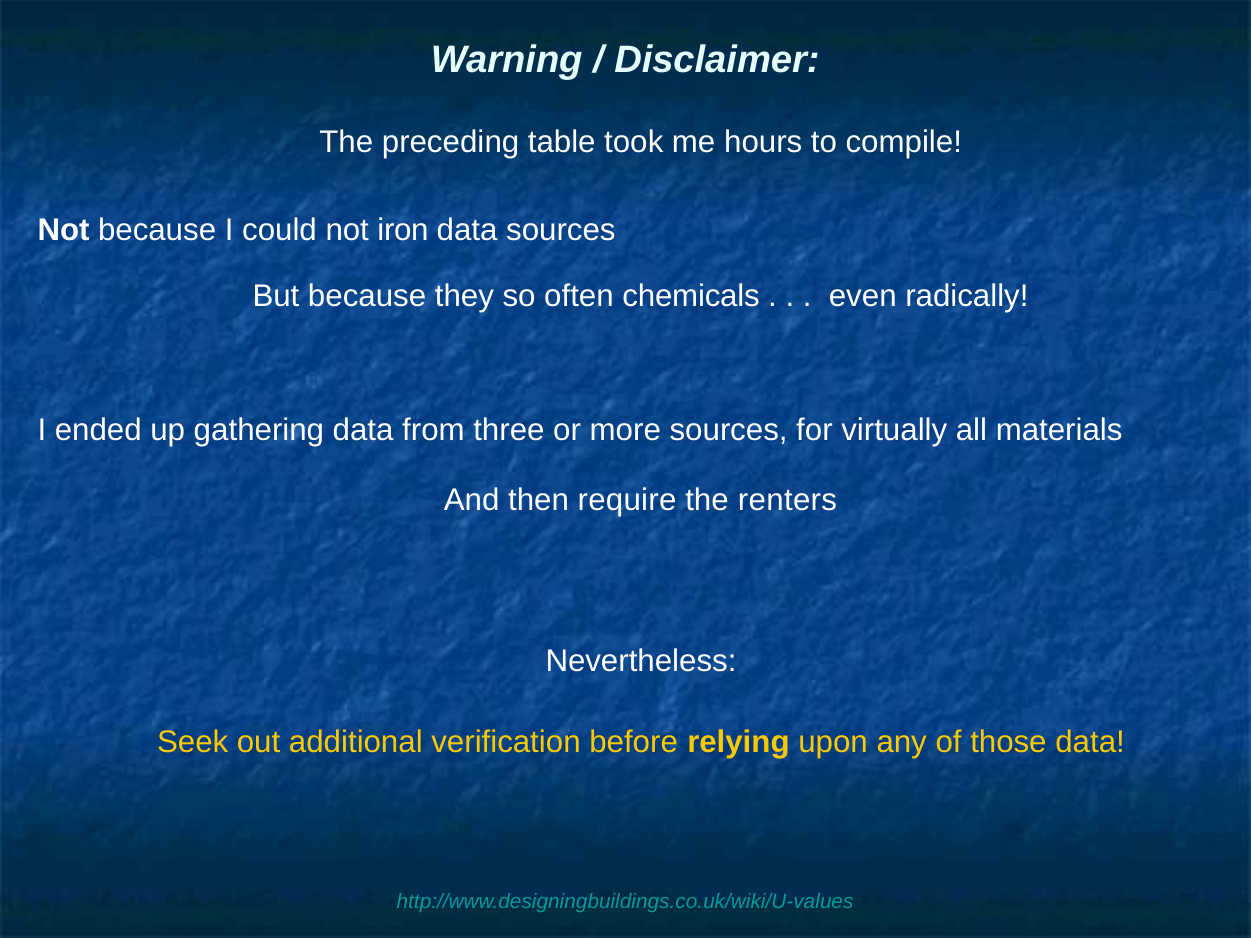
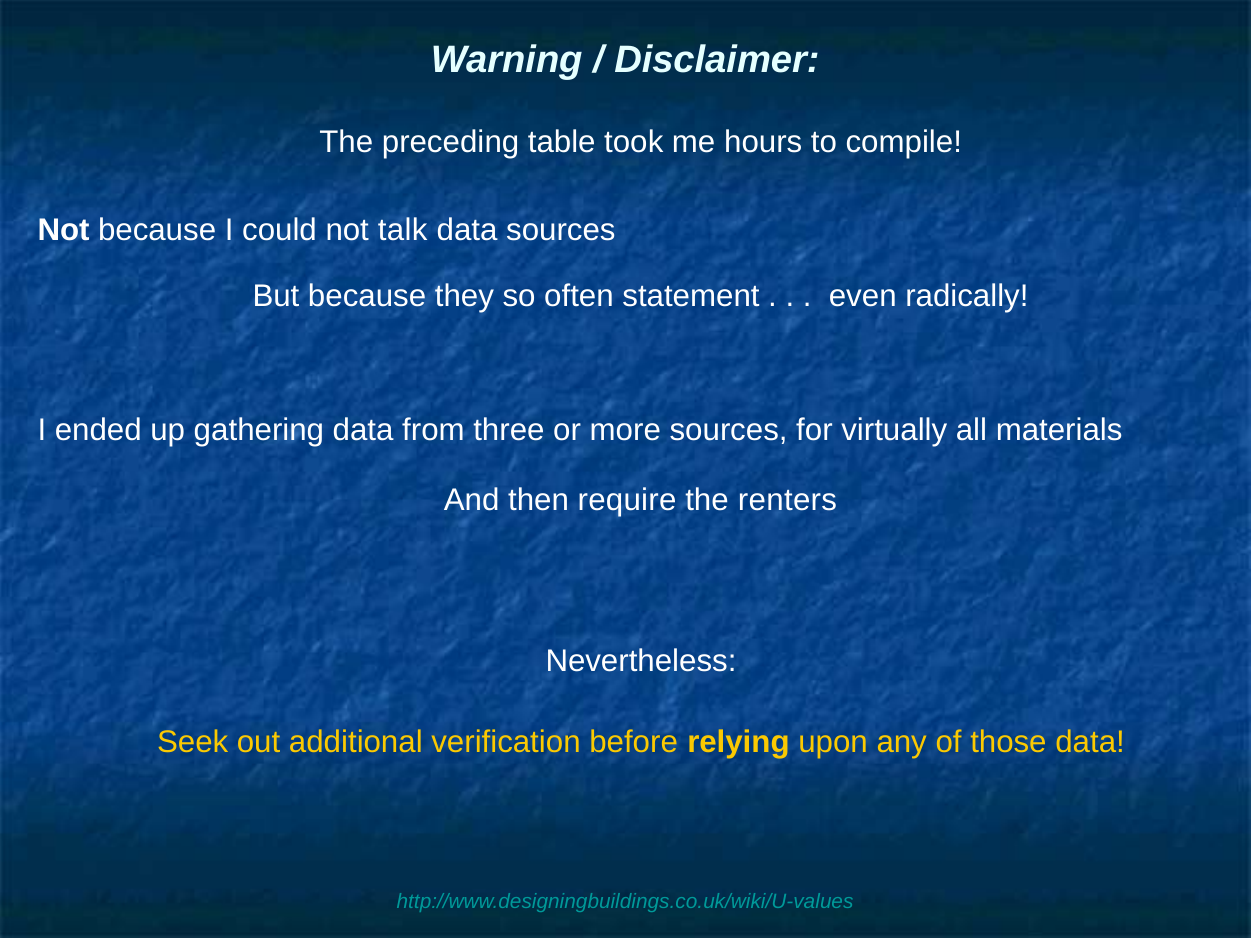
iron: iron -> talk
chemicals: chemicals -> statement
